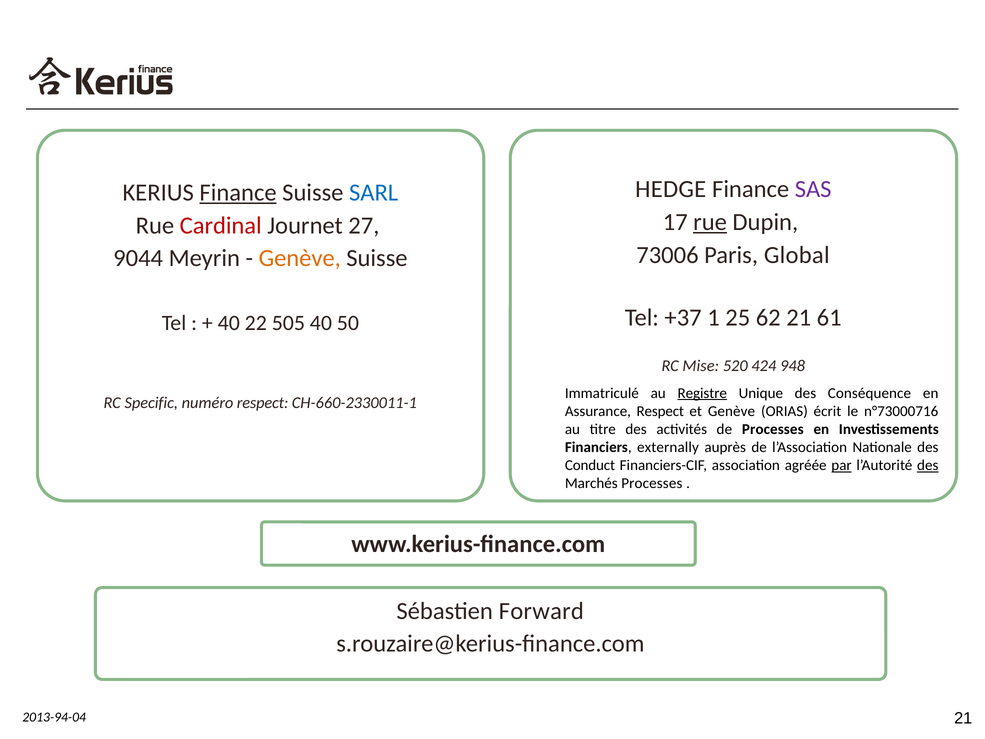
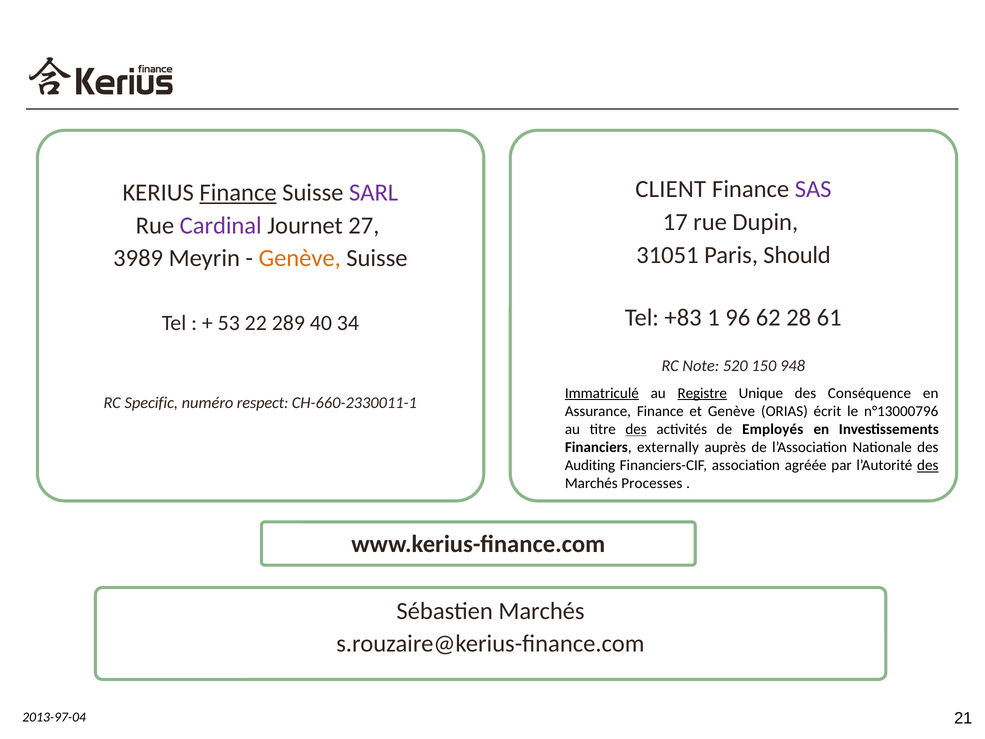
HEDGE: HEDGE -> CLIENT
SARL colour: blue -> purple
rue at (710, 222) underline: present -> none
Cardinal colour: red -> purple
73006: 73006 -> 31051
Global: Global -> Should
9044: 9044 -> 3989
+37: +37 -> +83
25: 25 -> 96
62 21: 21 -> 28
40 at (229, 323): 40 -> 53
505: 505 -> 289
50: 50 -> 34
Mise: Mise -> Note
424: 424 -> 150
Immatriculé underline: none -> present
Assurance Respect: Respect -> Finance
n°73000716: n°73000716 -> n°13000796
des at (636, 429) underline: none -> present
de Processes: Processes -> Employés
Conduct: Conduct -> Auditing
par underline: present -> none
Sébastien Forward: Forward -> Marchés
2013-94-04: 2013-94-04 -> 2013-97-04
